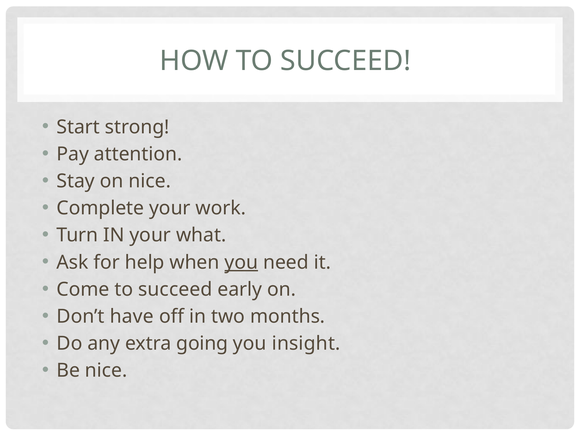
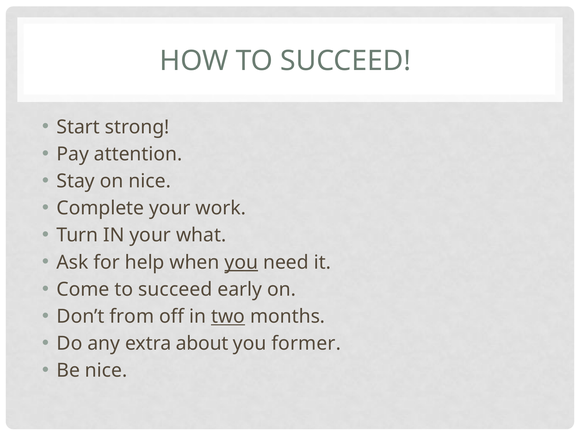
have: have -> from
two underline: none -> present
going: going -> about
insight: insight -> former
